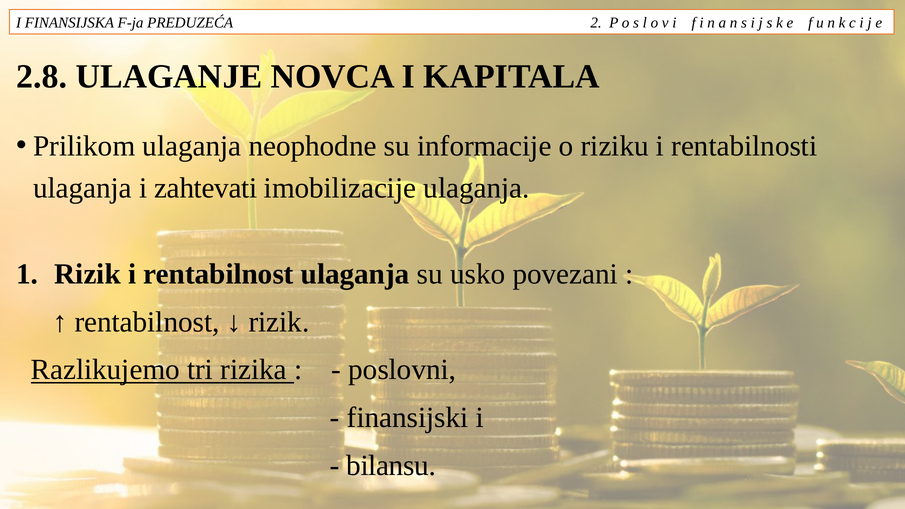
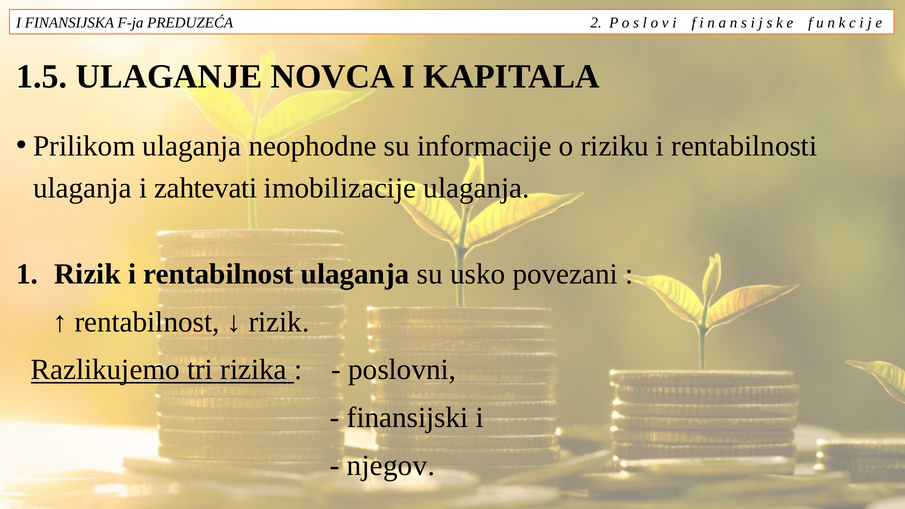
2.8: 2.8 -> 1.5
bilansu: bilansu -> njegov
